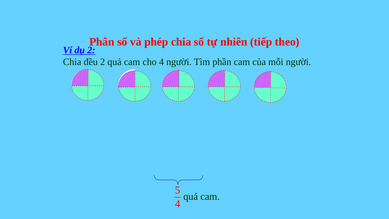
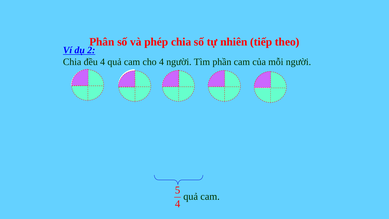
đều 2: 2 -> 4
